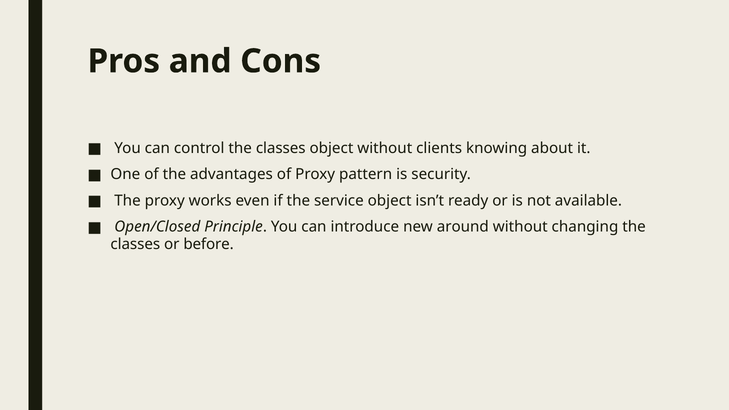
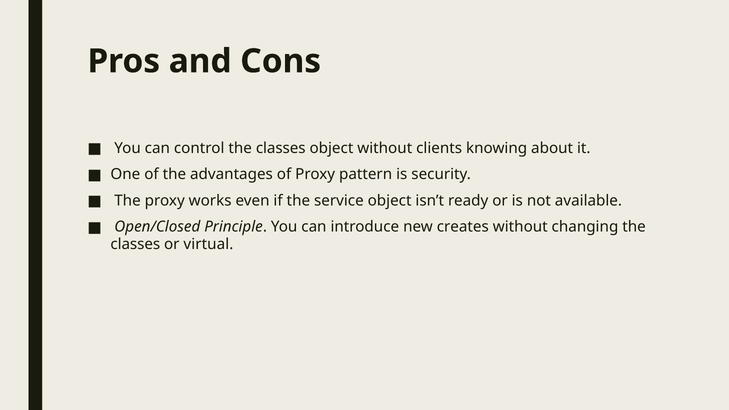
around: around -> creates
before: before -> virtual
